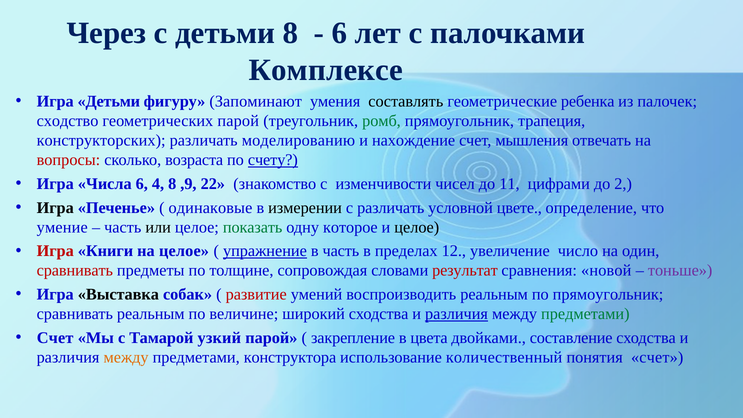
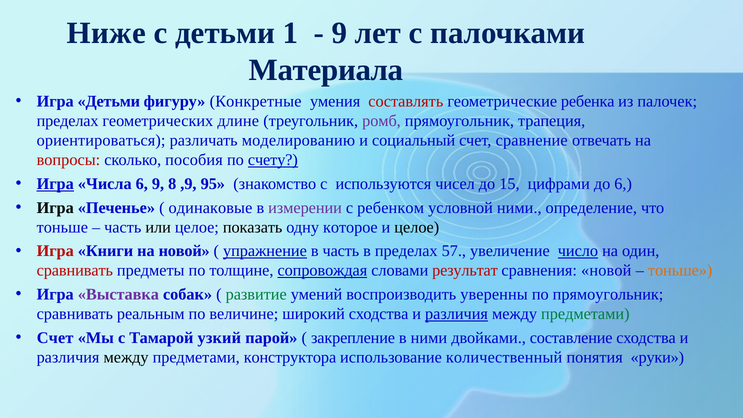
Через: Через -> Ниже
детьми 8: 8 -> 1
6 at (339, 33): 6 -> 9
Комплексе: Комплексе -> Материала
Запоминают: Запоминают -> Конкретные
составлять colour: black -> red
сходство at (68, 121): сходство -> пределах
геометрических парой: парой -> длине
ромб colour: green -> purple
конструкторских: конструкторских -> ориентироваться
нахождение: нахождение -> социальный
мышления: мышления -> сравнение
возраста: возраста -> пособия
Игра at (55, 184) underline: none -> present
6 4: 4 -> 9
22: 22 -> 95
изменчивости: изменчивости -> используются
11: 11 -> 15
до 2: 2 -> 6
измерении colour: black -> purple
с различать: различать -> ребенком
условной цвете: цвете -> ними
умение at (62, 227): умение -> тоньше
показать colour: green -> black
на целое: целое -> новой
12: 12 -> 57
число underline: none -> present
сопровождая underline: none -> present
тоньше at (680, 271) colour: purple -> orange
Выставка colour: black -> purple
развитие colour: red -> green
воспроизводить реальным: реальным -> уверенны
в цвета: цвета -> ними
между at (126, 357) colour: orange -> black
понятия счет: счет -> руки
